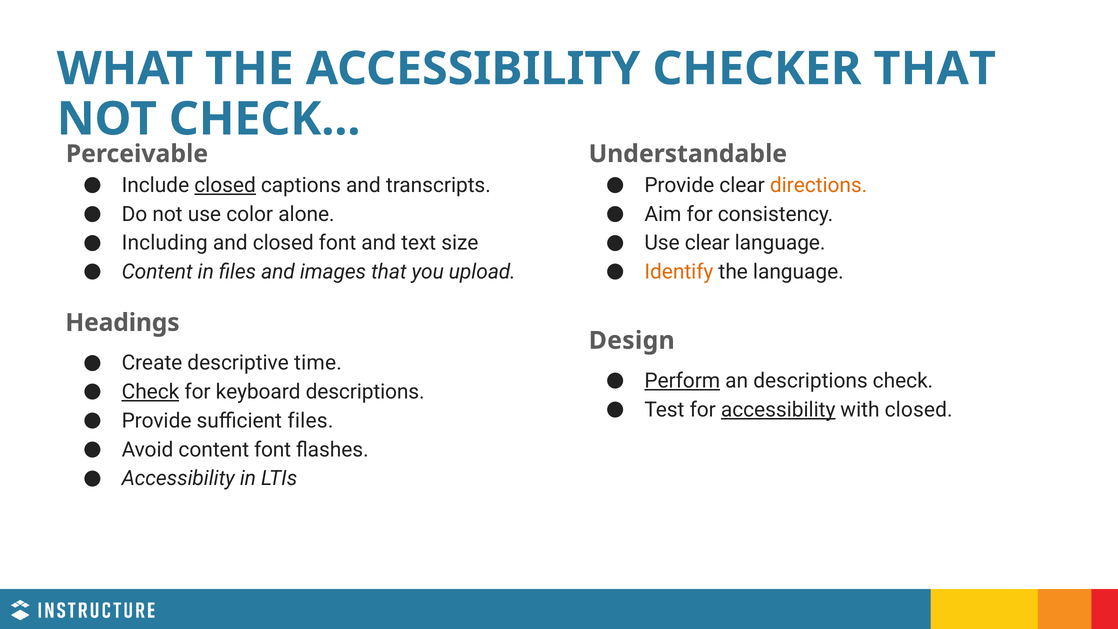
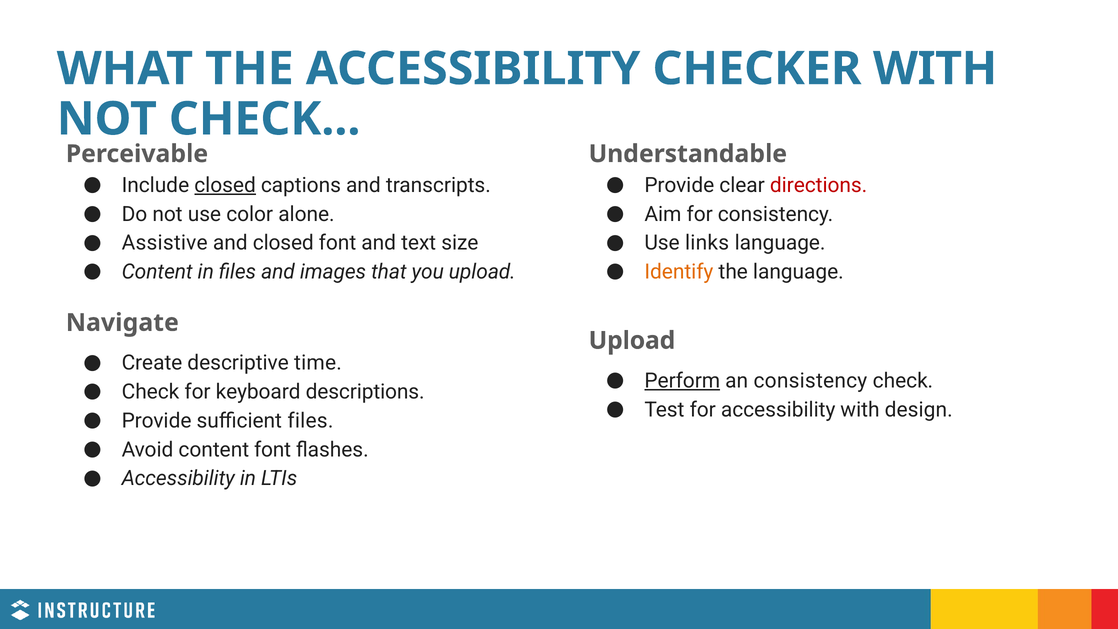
CHECKER THAT: THAT -> WITH
directions colour: orange -> red
Including: Including -> Assistive
Use clear: clear -> links
Headings: Headings -> Navigate
Design at (632, 341): Design -> Upload
an descriptions: descriptions -> consistency
Check at (150, 392) underline: present -> none
accessibility at (778, 410) underline: present -> none
with closed: closed -> design
